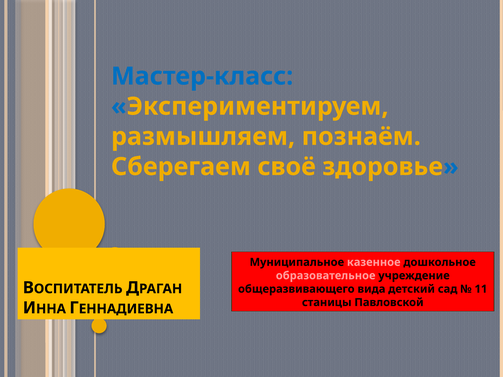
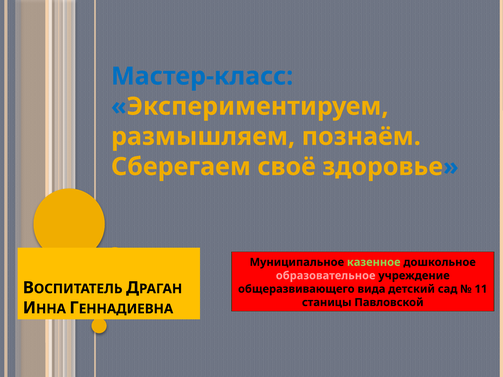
казенное colour: pink -> light green
